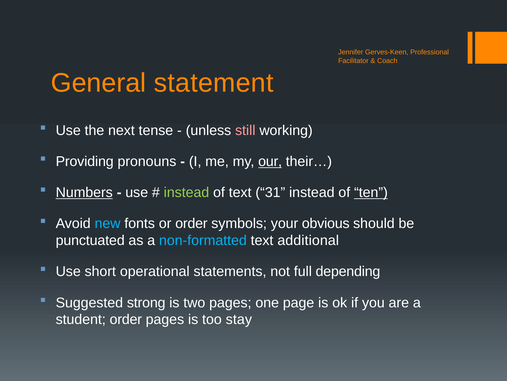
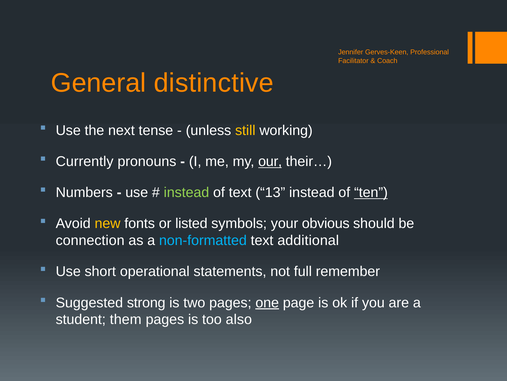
statement: statement -> distinctive
still colour: pink -> yellow
Providing: Providing -> Currently
Numbers underline: present -> none
31: 31 -> 13
new colour: light blue -> yellow
or order: order -> listed
punctuated: punctuated -> connection
depending: depending -> remember
one underline: none -> present
student order: order -> them
stay: stay -> also
